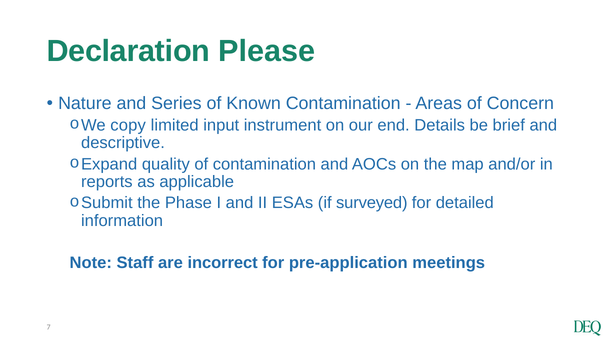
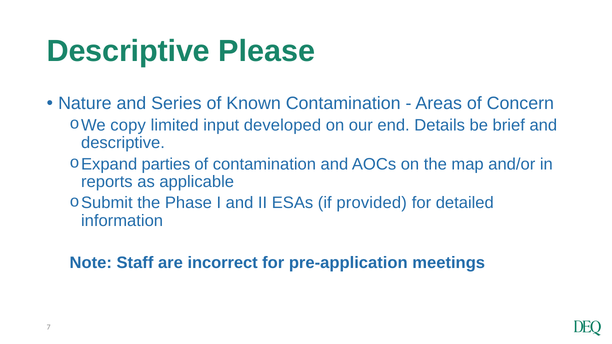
Declaration at (128, 51): Declaration -> Descriptive
instrument: instrument -> developed
quality: quality -> parties
surveyed: surveyed -> provided
